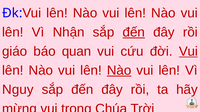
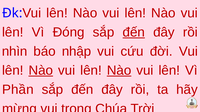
Nhận: Nhận -> Đóng
giáo: giáo -> nhìn
quan: quan -> nhập
Vui at (188, 52) underline: present -> none
Nào at (41, 71) underline: none -> present
Nguy: Nguy -> Phần
